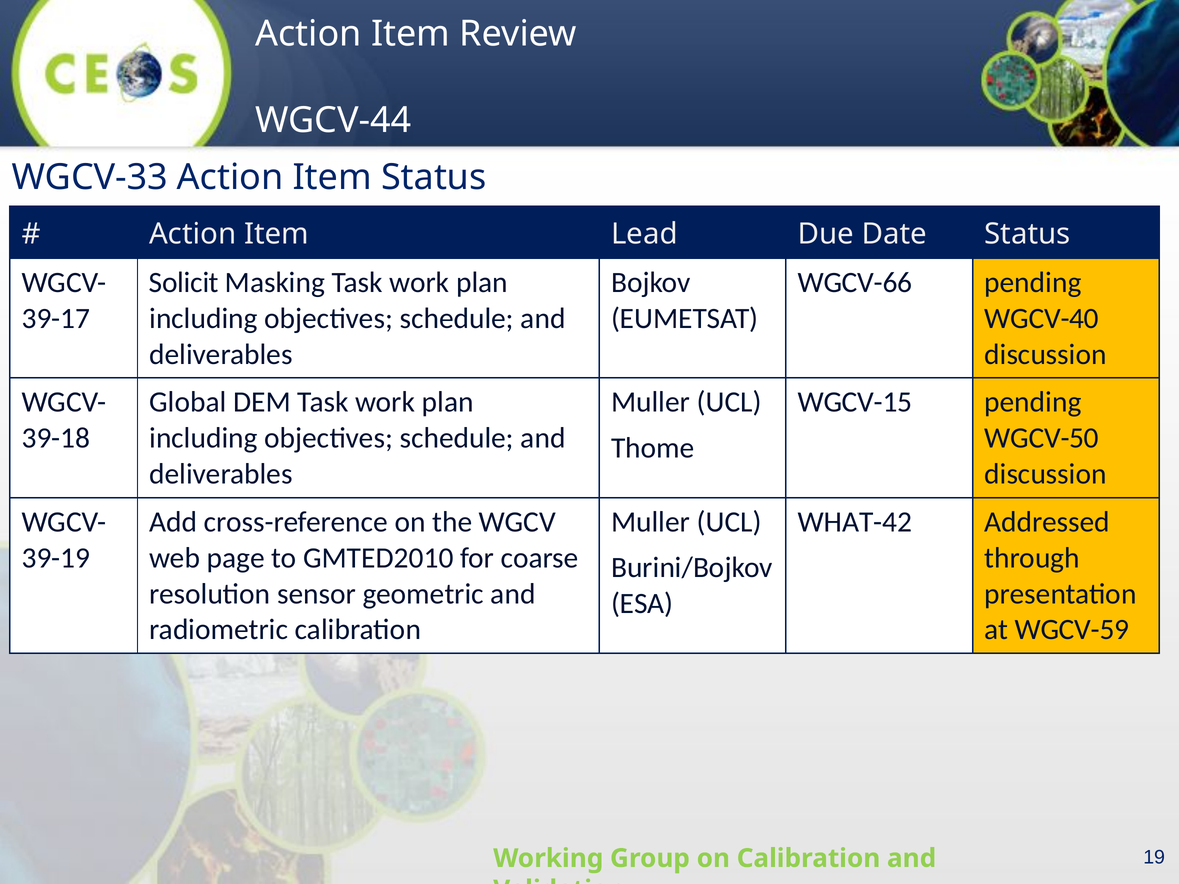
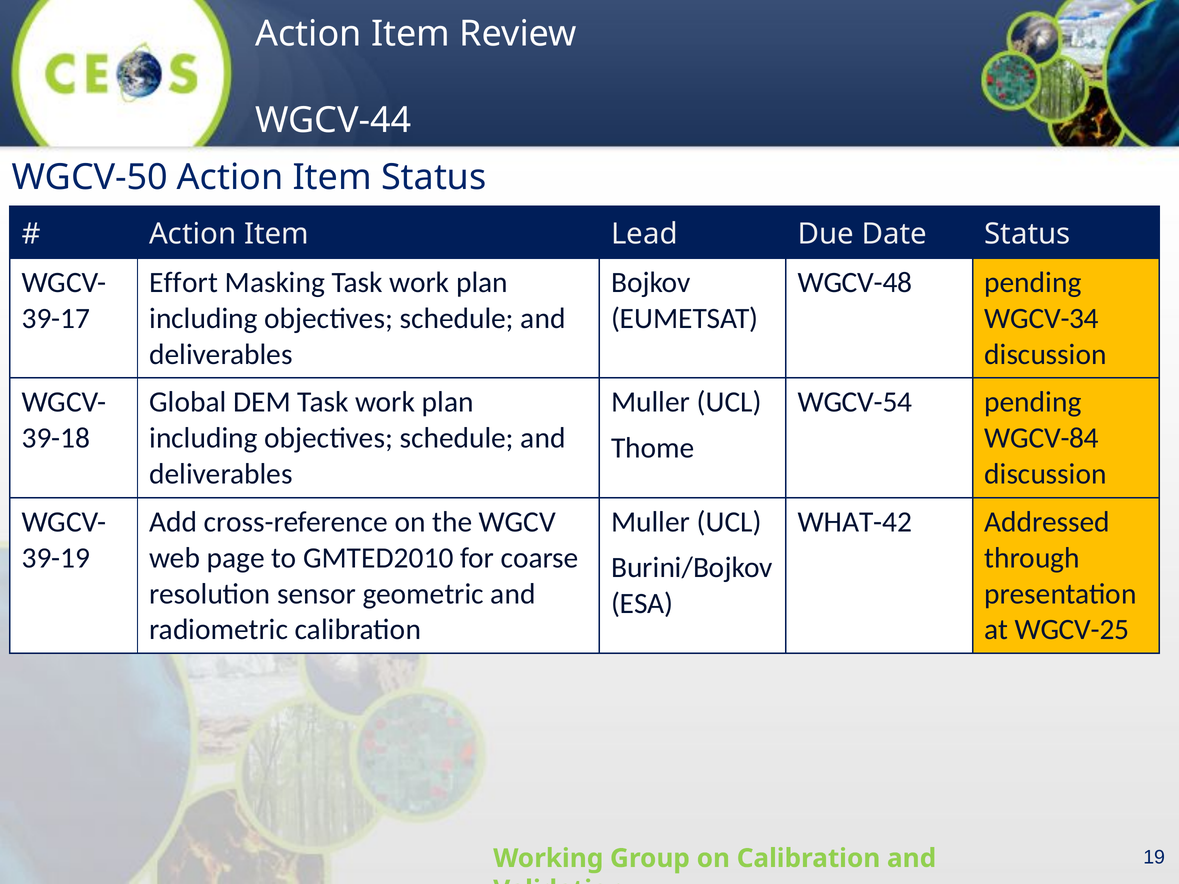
WGCV-33: WGCV-33 -> WGCV-50
Solicit: Solicit -> Effort
WGCV-66: WGCV-66 -> WGCV-48
WGCV-40: WGCV-40 -> WGCV-34
WGCV-15: WGCV-15 -> WGCV-54
WGCV-50: WGCV-50 -> WGCV-84
WGCV-59: WGCV-59 -> WGCV-25
